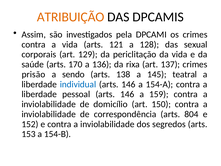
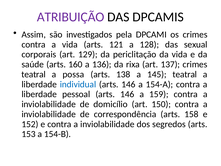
ATRIBUIÇÃO colour: orange -> purple
170: 170 -> 160
prisão at (33, 74): prisão -> teatral
sendo: sendo -> possa
804: 804 -> 158
